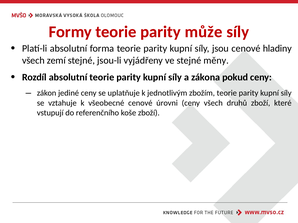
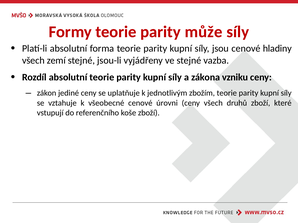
měny: měny -> vazba
pokud: pokud -> vzniku
